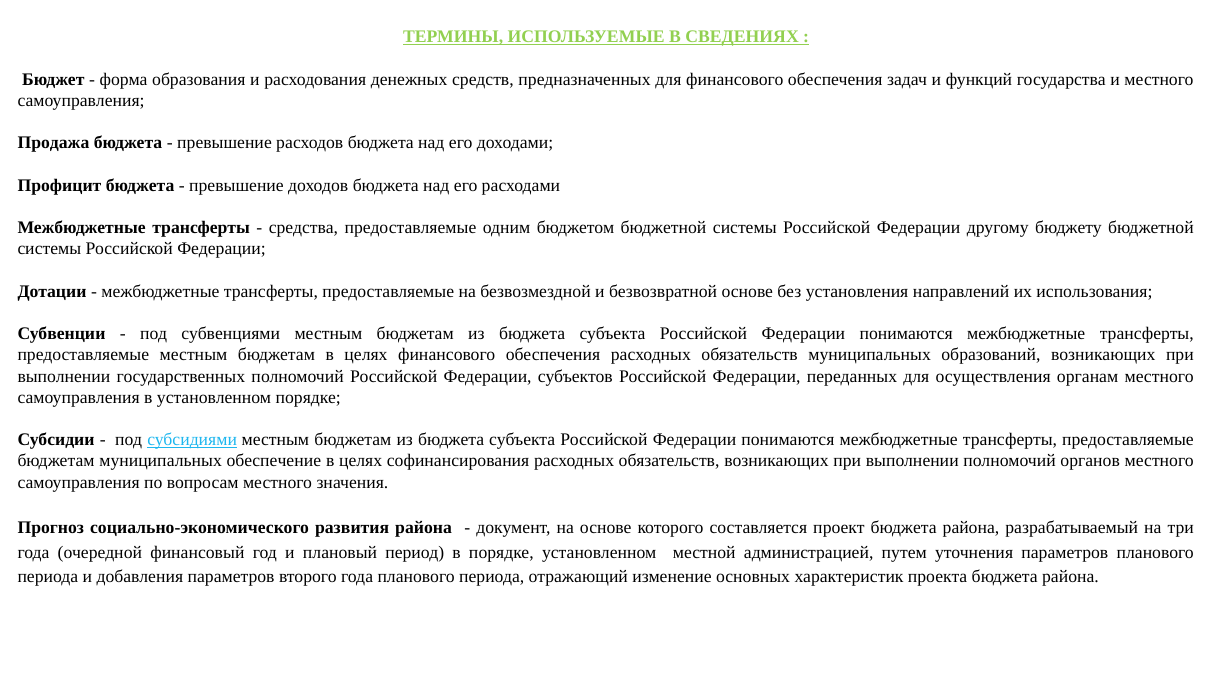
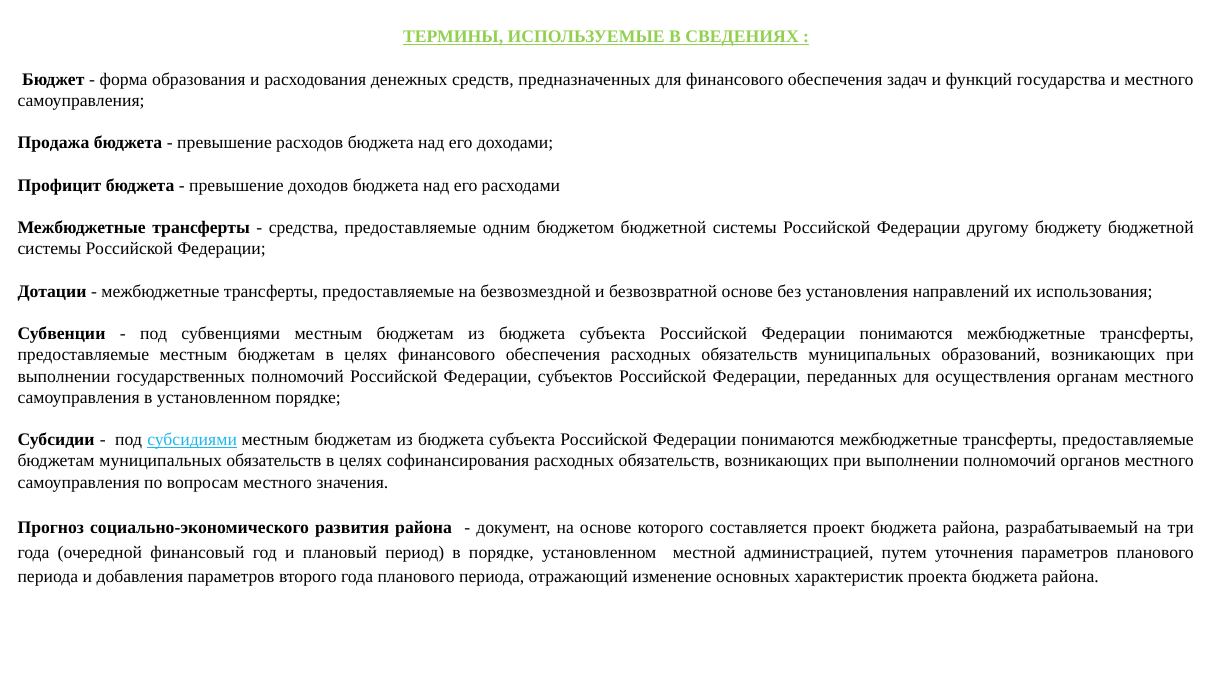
муниципальных обеспечение: обеспечение -> обязательств
